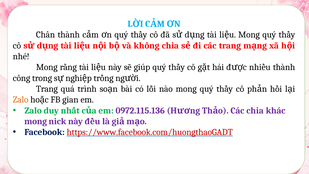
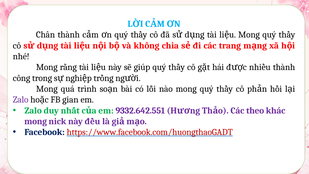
Trang at (47, 89): Trang -> Mong
Zalo at (21, 100) colour: orange -> purple
0972.115.136: 0972.115.136 -> 9332.642.551
Các chia: chia -> theo
